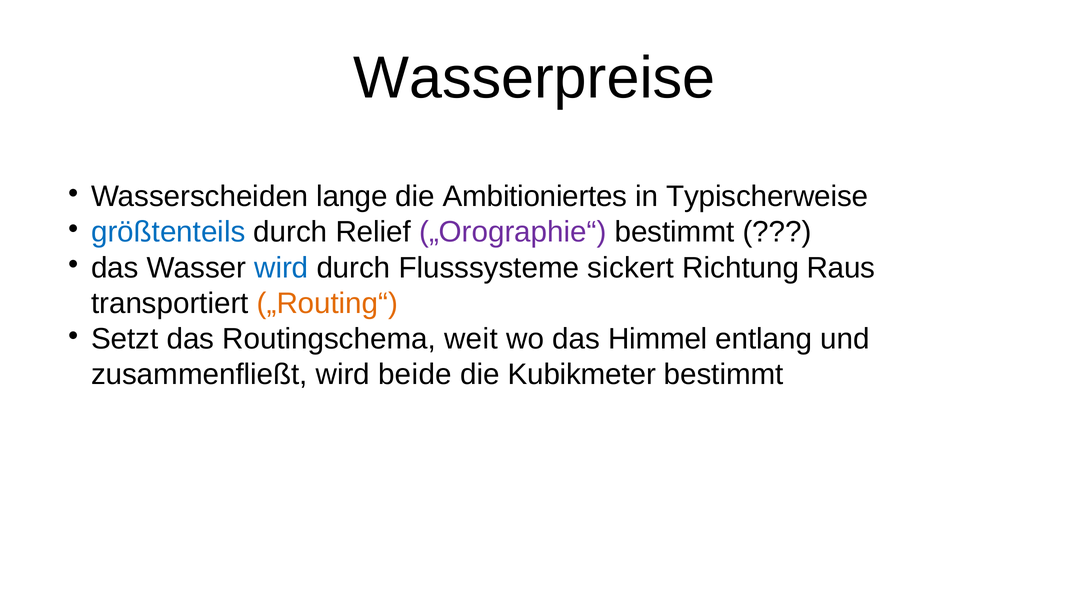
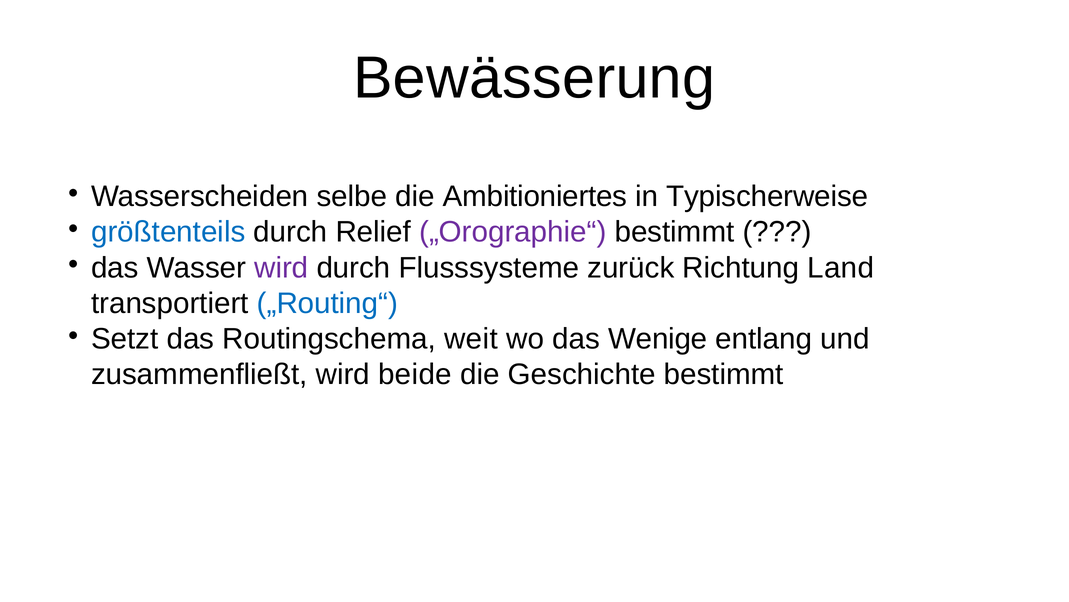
Wasserpreise: Wasserpreise -> Bewässerung
lange: lange -> selbe
wird at (281, 267) colour: blue -> purple
sickert: sickert -> zurück
Raus: Raus -> Land
„Routing“ colour: orange -> blue
Himmel: Himmel -> Wenige
Kubikmeter: Kubikmeter -> Geschichte
